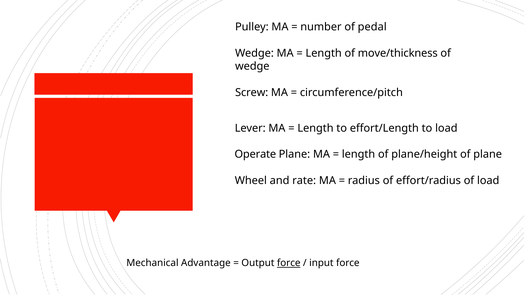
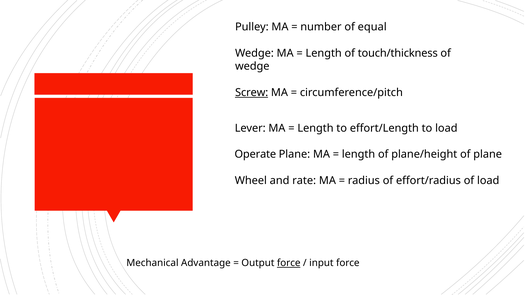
pedal: pedal -> equal
move/thickness: move/thickness -> touch/thickness
Screw underline: none -> present
